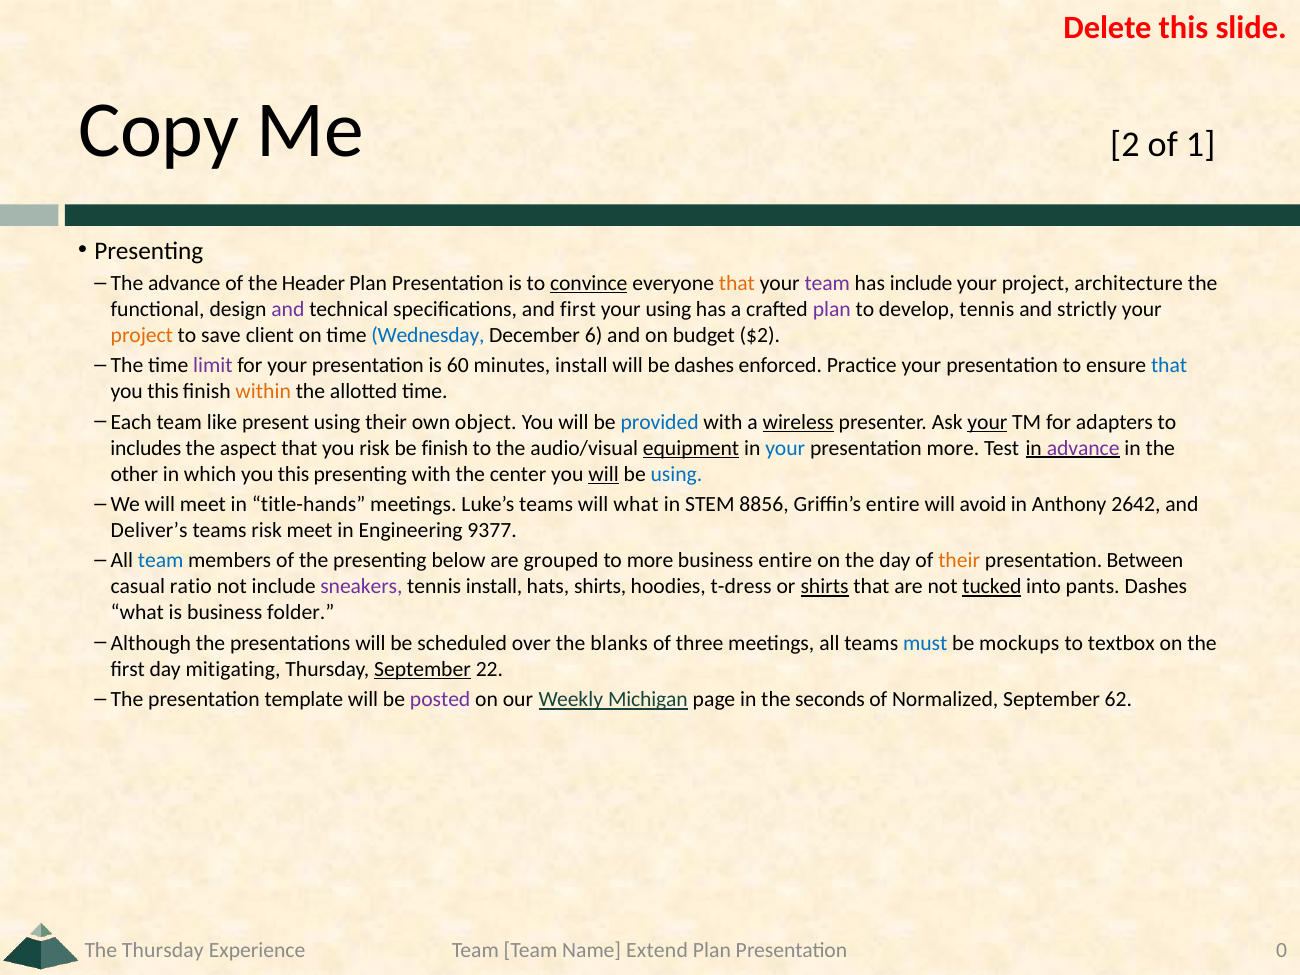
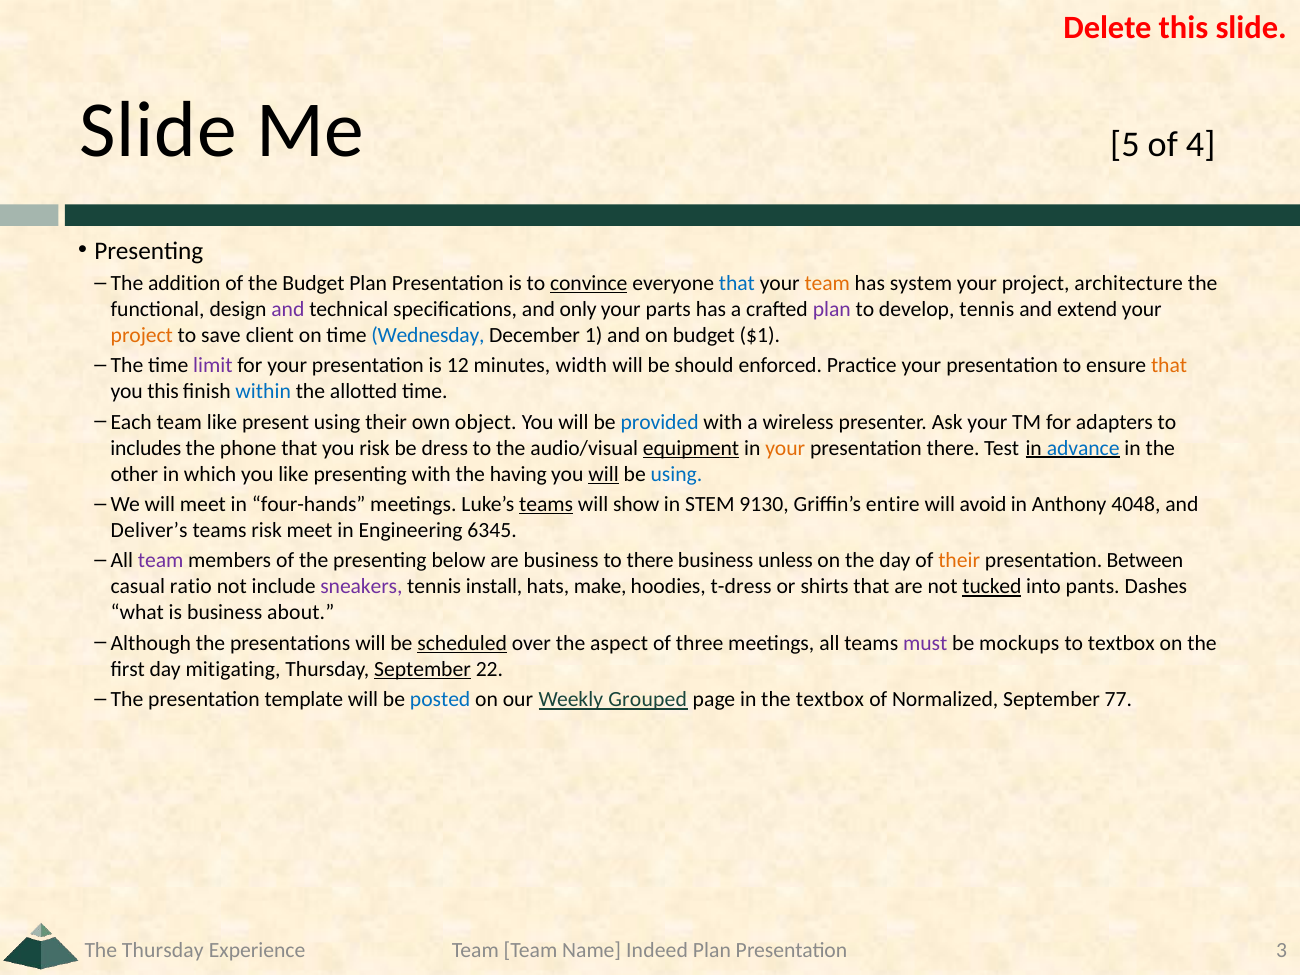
Copy at (159, 130): Copy -> Slide
2: 2 -> 5
1: 1 -> 4
The advance: advance -> addition
the Header: Header -> Budget
that at (737, 283) colour: orange -> blue
team at (827, 283) colour: purple -> orange
has include: include -> system
and first: first -> only
your using: using -> parts
strictly: strictly -> extend
6: 6 -> 1
$2: $2 -> $1
60: 60 -> 12
minutes install: install -> width
be dashes: dashes -> should
that at (1169, 366) colour: blue -> orange
within colour: orange -> blue
wireless underline: present -> none
your at (987, 422) underline: present -> none
aspect: aspect -> phone
be finish: finish -> dress
your at (785, 448) colour: blue -> orange
presentation more: more -> there
advance at (1083, 448) colour: purple -> blue
which you this: this -> like
center: center -> having
title-hands: title-hands -> four-hands
teams at (546, 504) underline: none -> present
will what: what -> show
8856: 8856 -> 9130
2642: 2642 -> 4048
9377: 9377 -> 6345
team at (161, 561) colour: blue -> purple
are grouped: grouped -> business
to more: more -> there
business entire: entire -> unless
hats shirts: shirts -> make
shirts at (825, 587) underline: present -> none
folder: folder -> about
scheduled underline: none -> present
blanks: blanks -> aspect
must colour: blue -> purple
posted colour: purple -> blue
Michigan: Michigan -> Grouped
the seconds: seconds -> textbox
62: 62 -> 77
Extend: Extend -> Indeed
0: 0 -> 3
